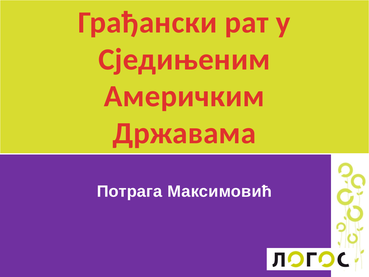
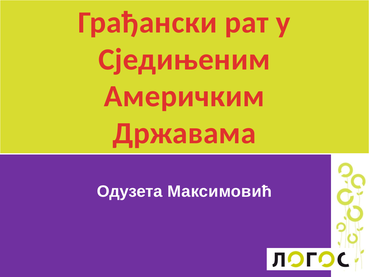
Потрага: Потрага -> Одузета
